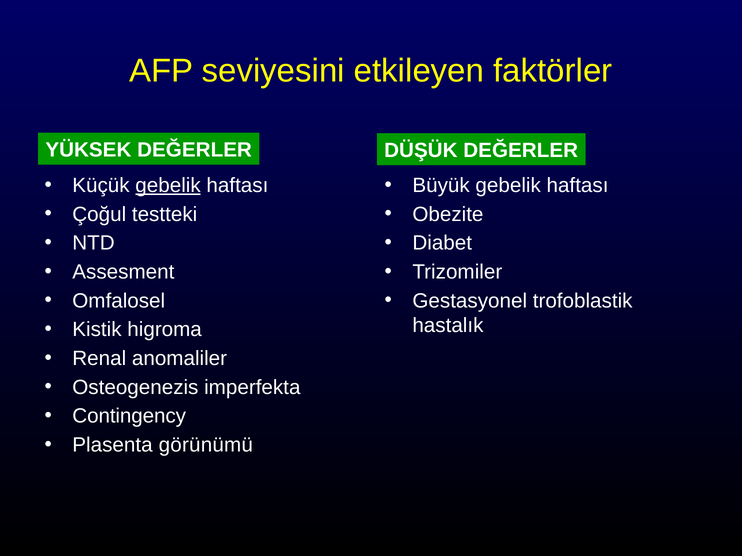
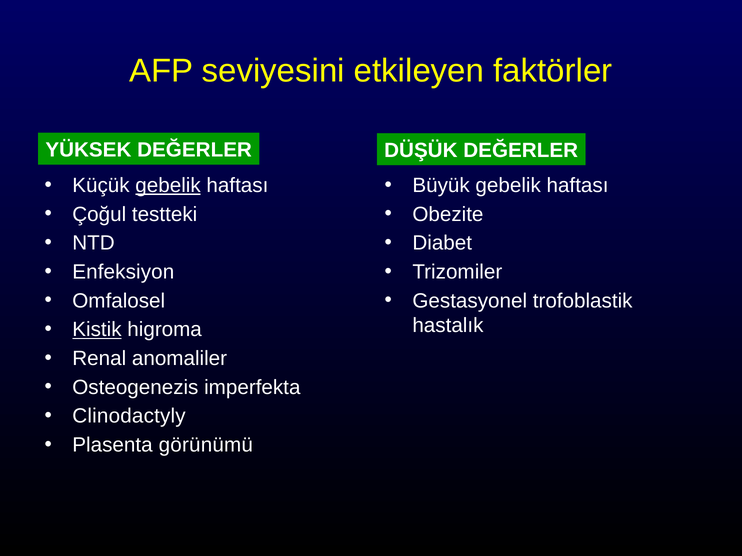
Assesment: Assesment -> Enfeksiyon
Kistik underline: none -> present
Contingency: Contingency -> Clinodactyly
